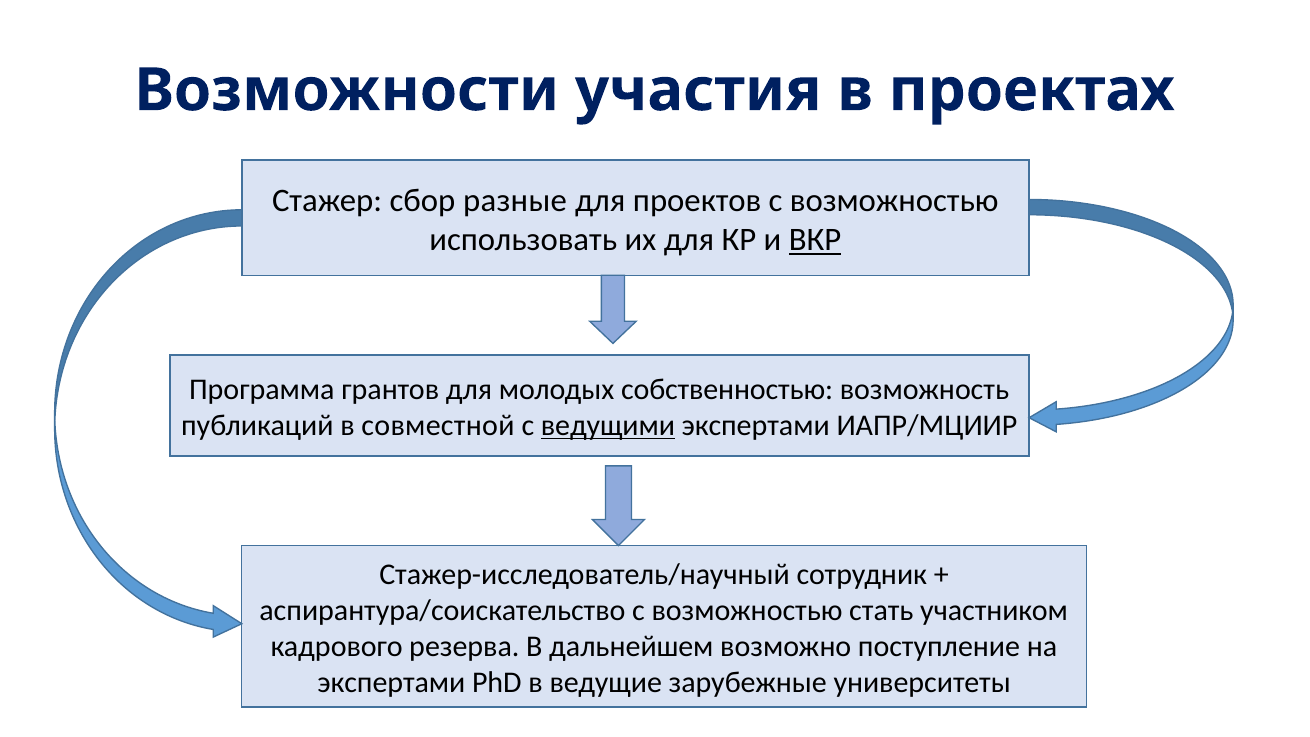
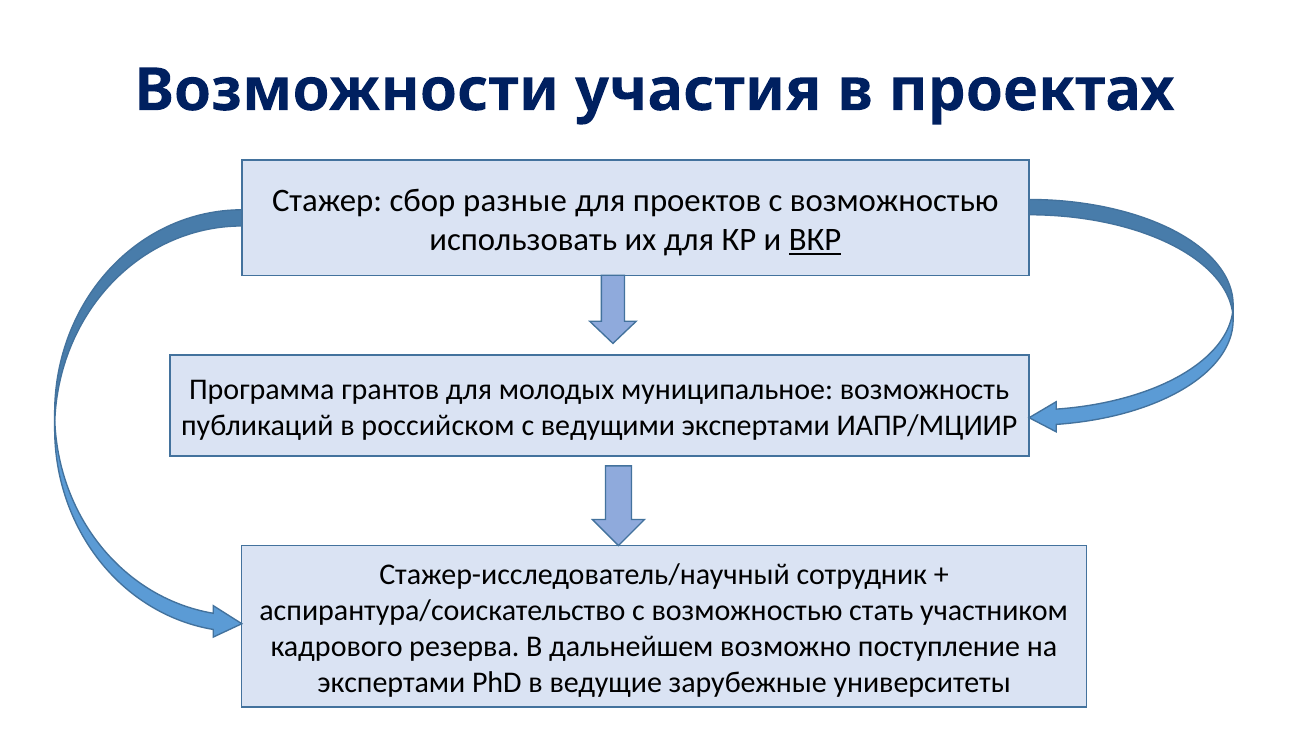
собственностью: собственностью -> муниципальное
совместной: совместной -> российском
ведущими underline: present -> none
